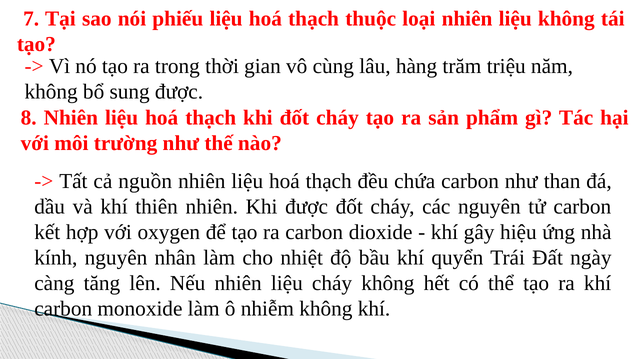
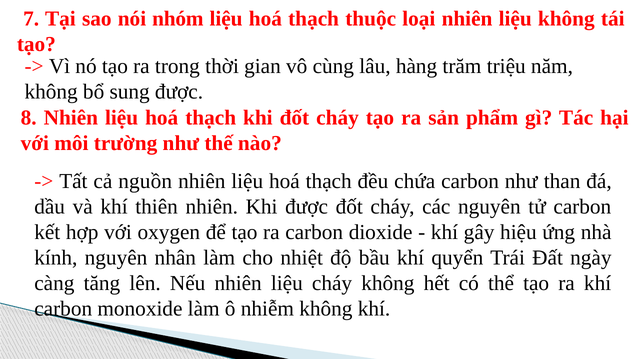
phiếu: phiếu -> nhóm
